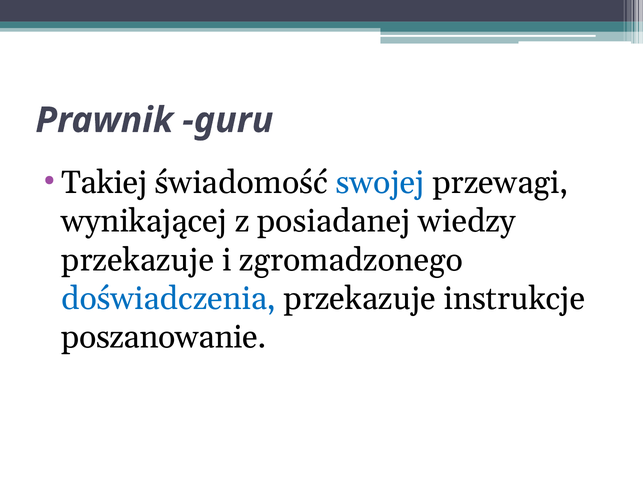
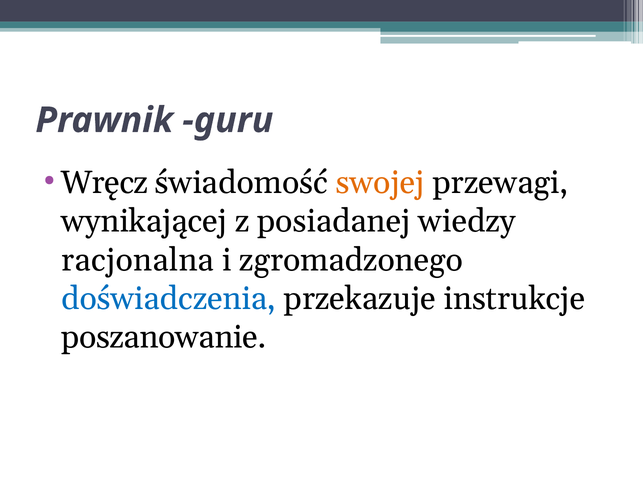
Takiej: Takiej -> Wręcz
swojej colour: blue -> orange
przekazuje at (138, 260): przekazuje -> racjonalna
